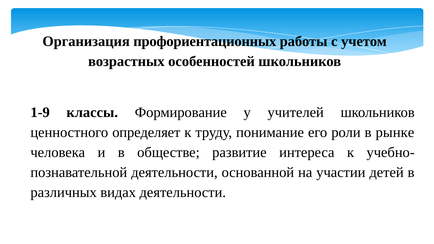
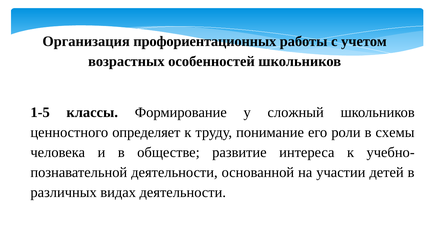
1-9: 1-9 -> 1-5
учителей: учителей -> сложный
рынке: рынке -> схемы
